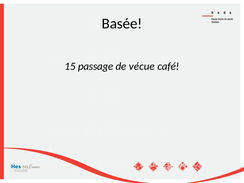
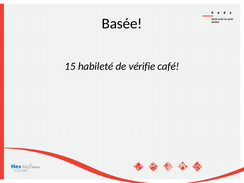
passage: passage -> habileté
vécue: vécue -> vérifie
